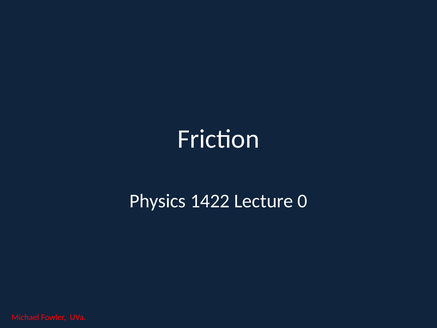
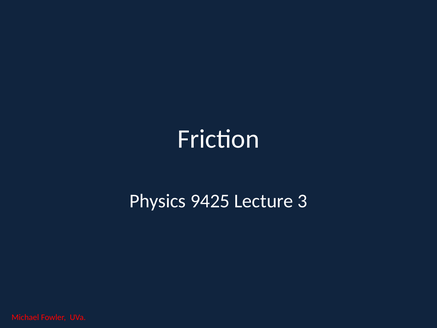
1422: 1422 -> 9425
0: 0 -> 3
